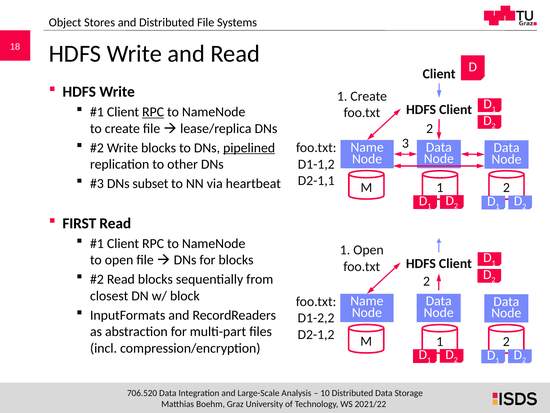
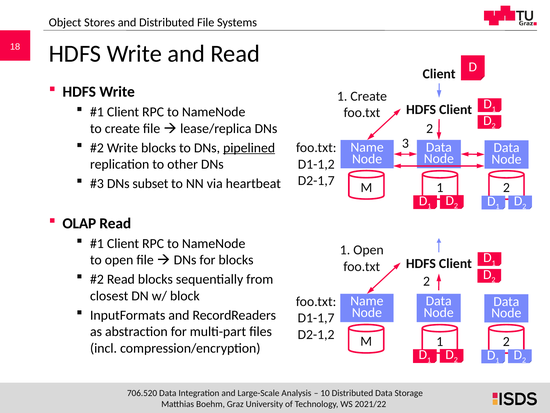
RPC at (153, 112) underline: present -> none
D2-1,1: D2-1,1 -> D2-1,7
FIRST: FIRST -> OLAP
D1-2,2: D1-2,2 -> D1-1,7
